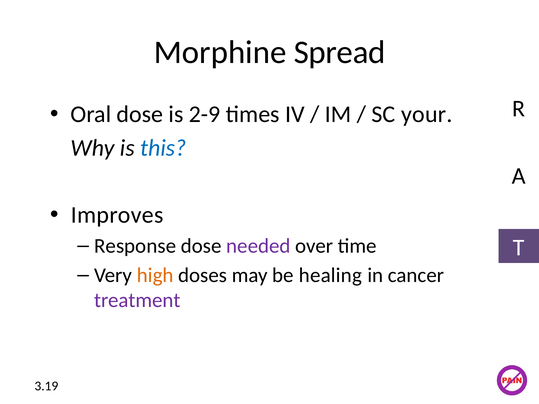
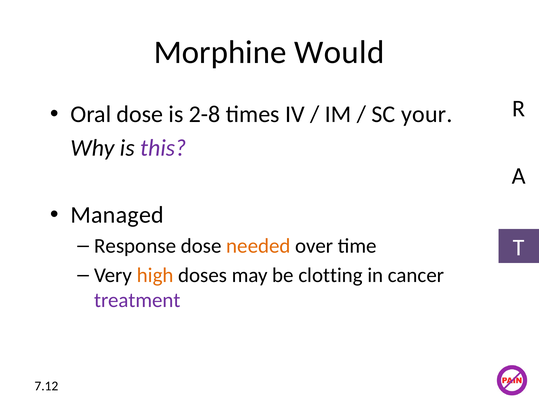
Spread: Spread -> Would
2-9: 2-9 -> 2-8
this colour: blue -> purple
Improves: Improves -> Managed
needed colour: purple -> orange
healing: healing -> clotting
3.19: 3.19 -> 7.12
